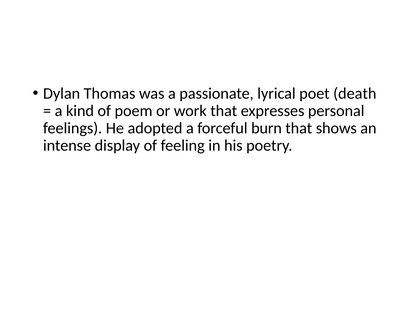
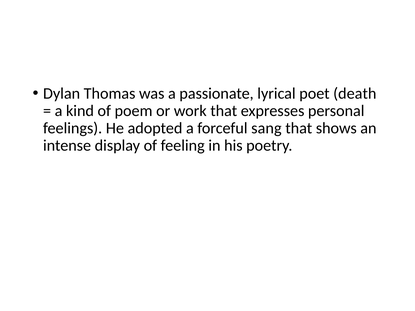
burn: burn -> sang
